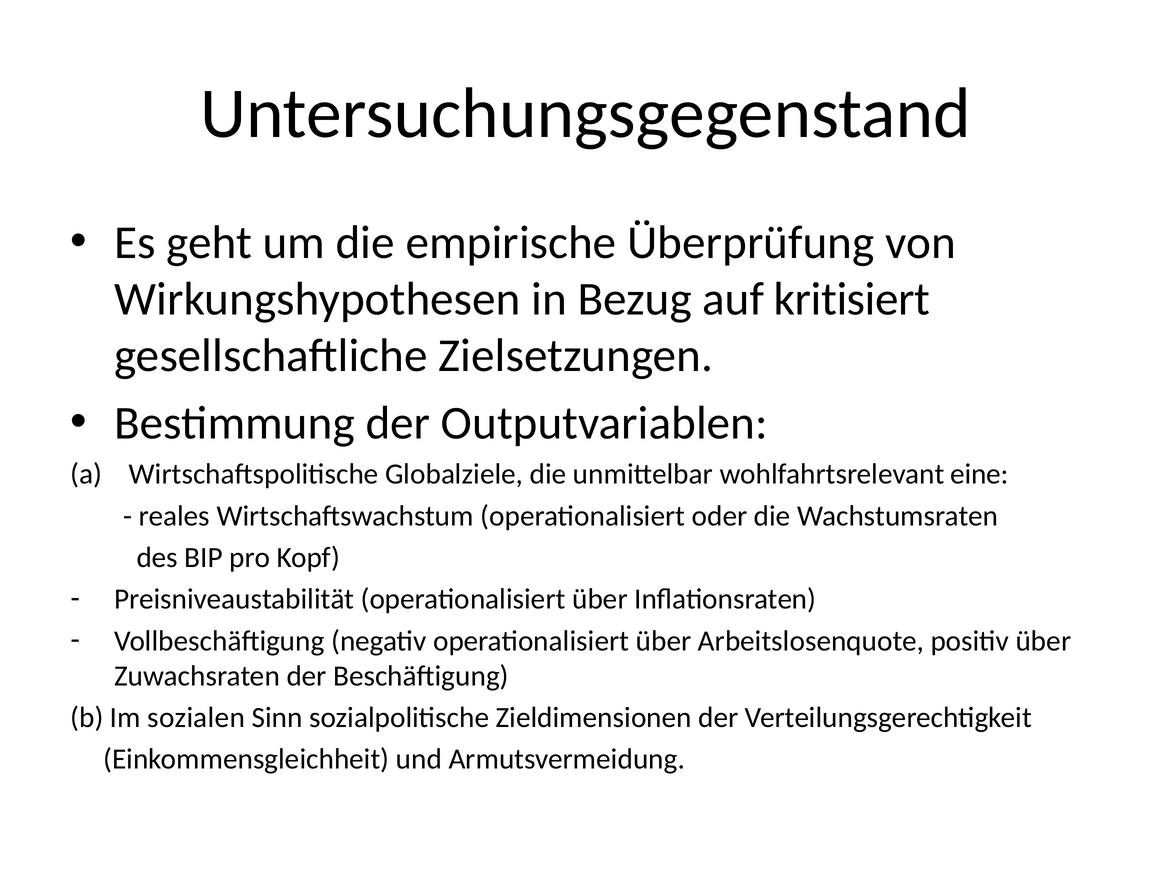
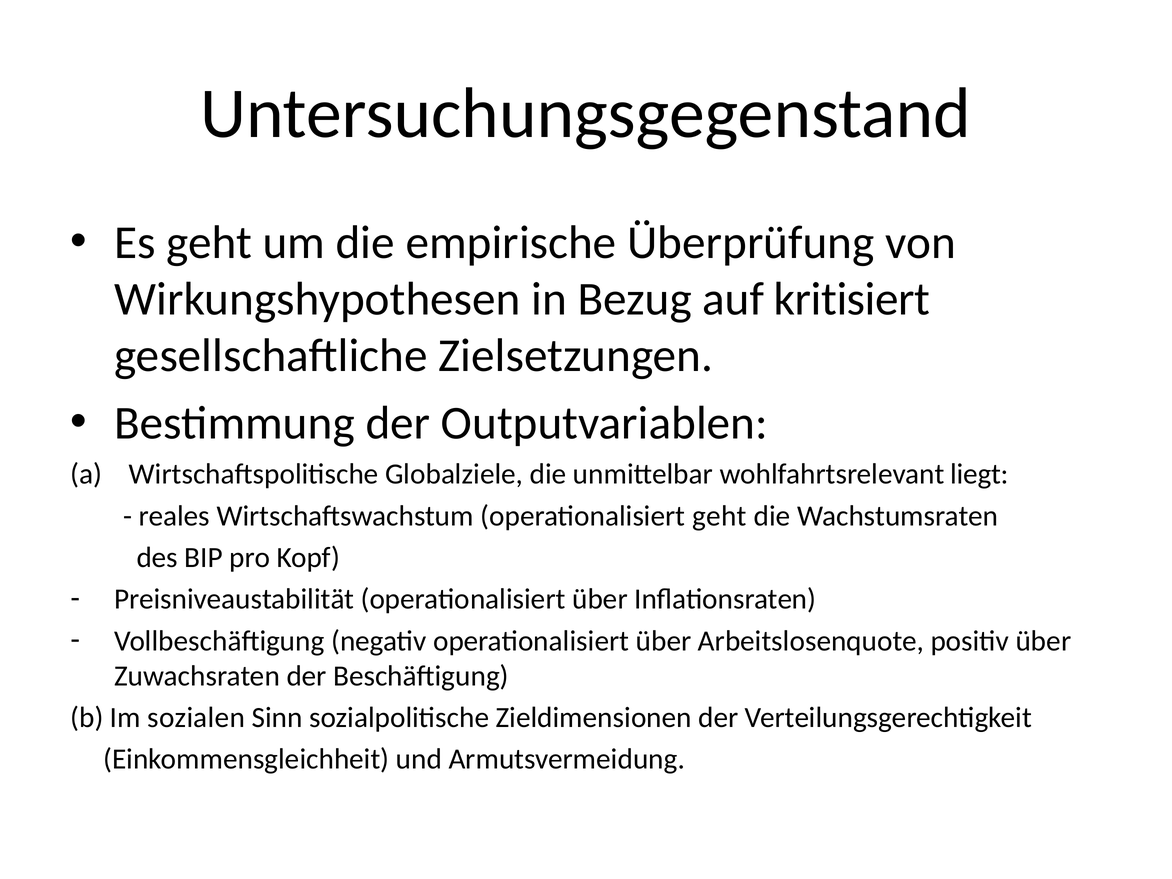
eine: eine -> liegt
operationalisiert oder: oder -> geht
